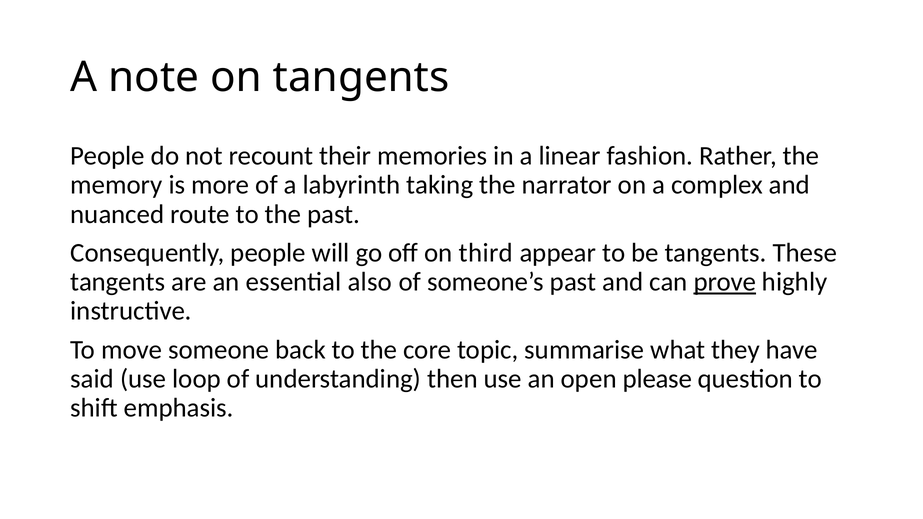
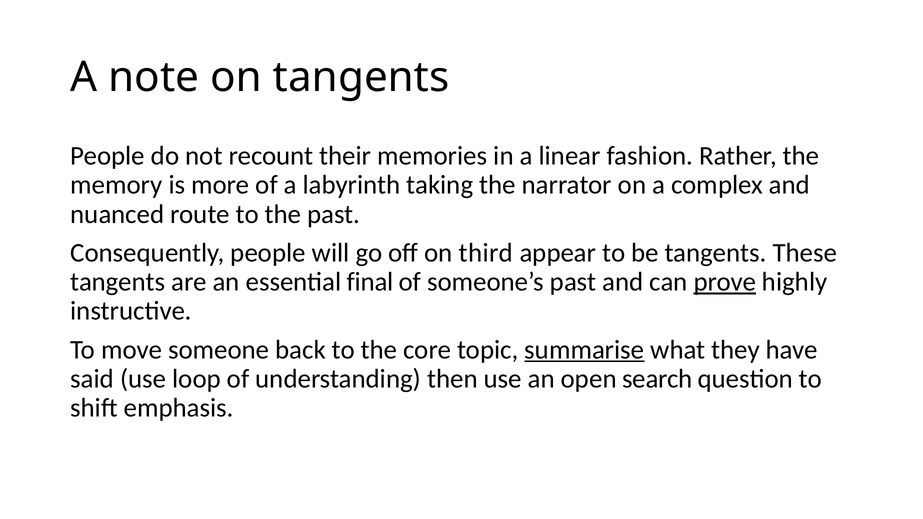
also: also -> final
summarise underline: none -> present
please: please -> search
